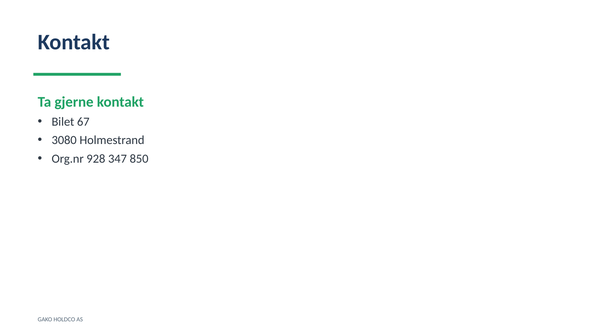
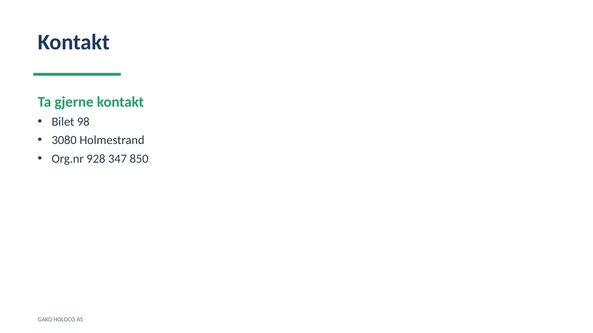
67: 67 -> 98
